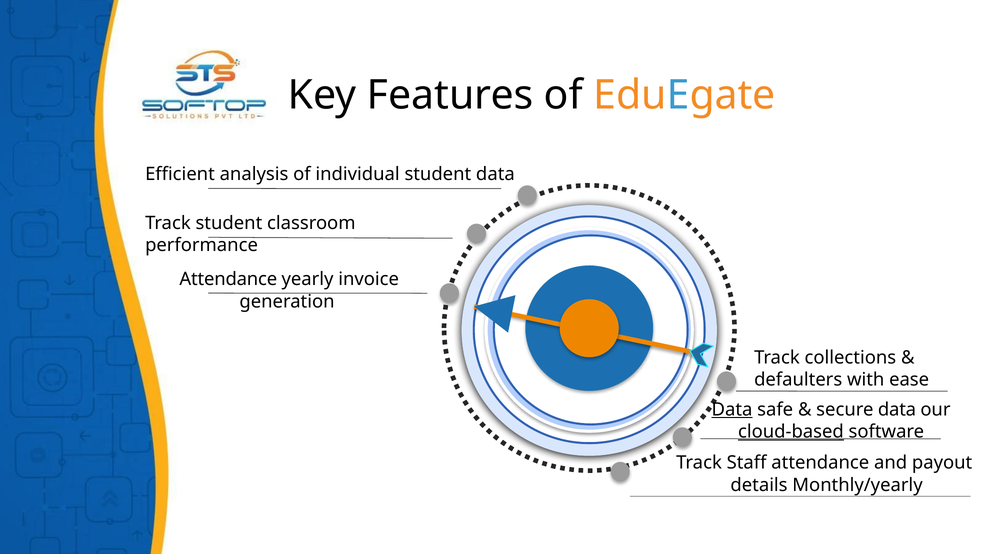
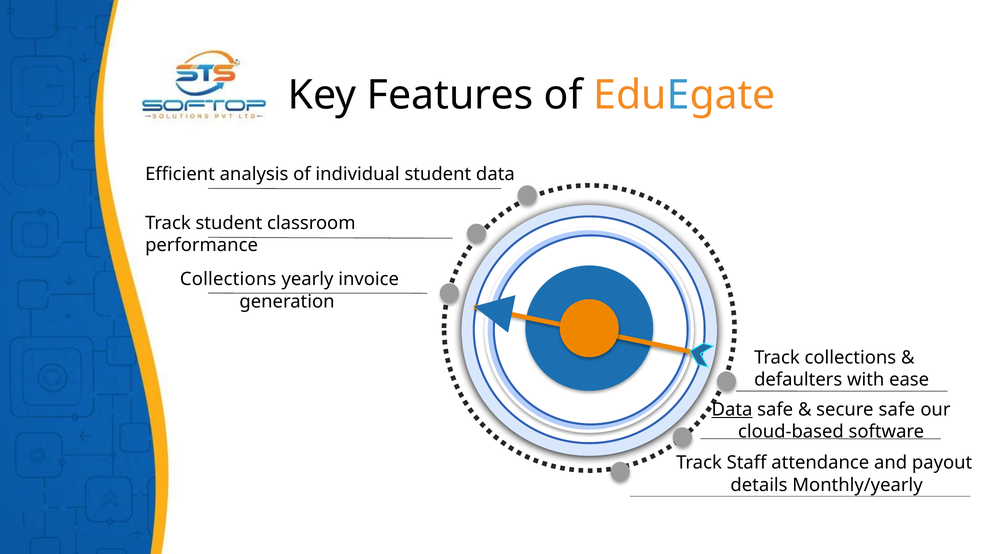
Attendance at (228, 279): Attendance -> Collections
secure data: data -> safe
cloud-based underline: present -> none
